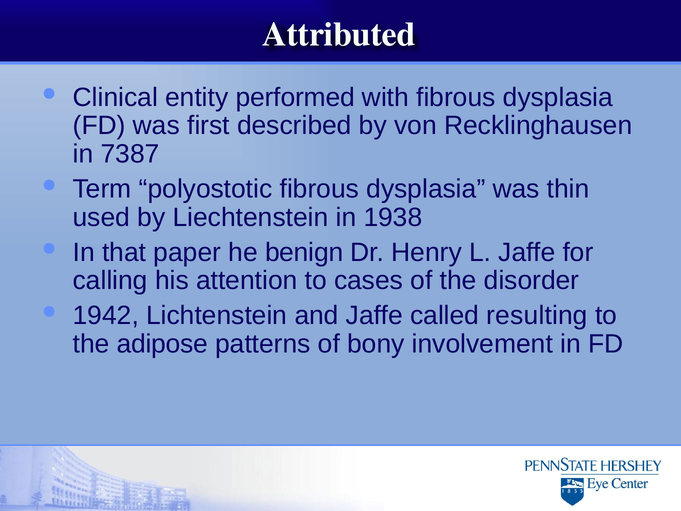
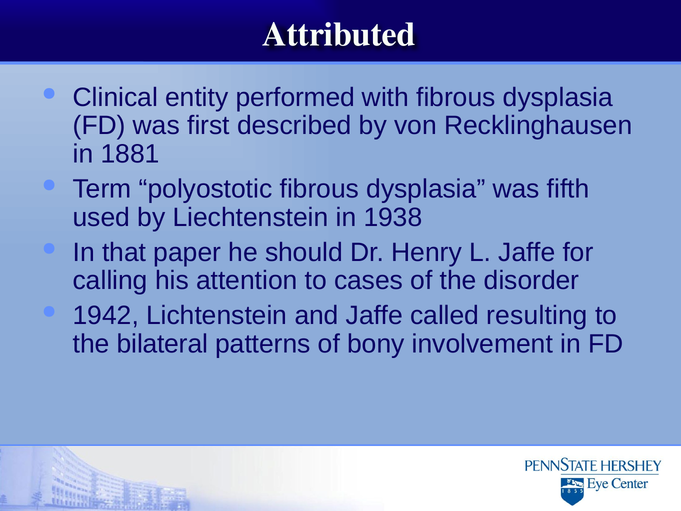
7387: 7387 -> 1881
thin: thin -> fifth
benign: benign -> should
adipose: adipose -> bilateral
